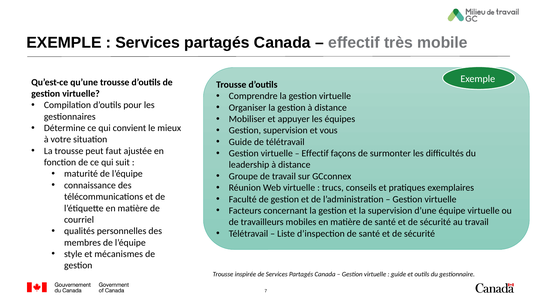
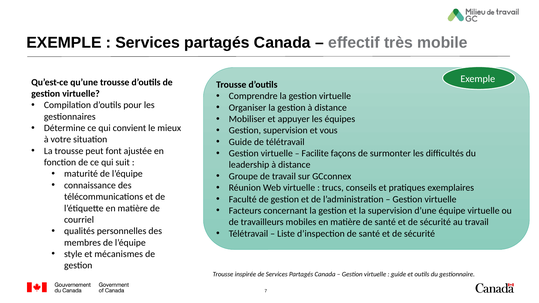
faut: faut -> font
Effectif at (315, 153): Effectif -> Facilite
